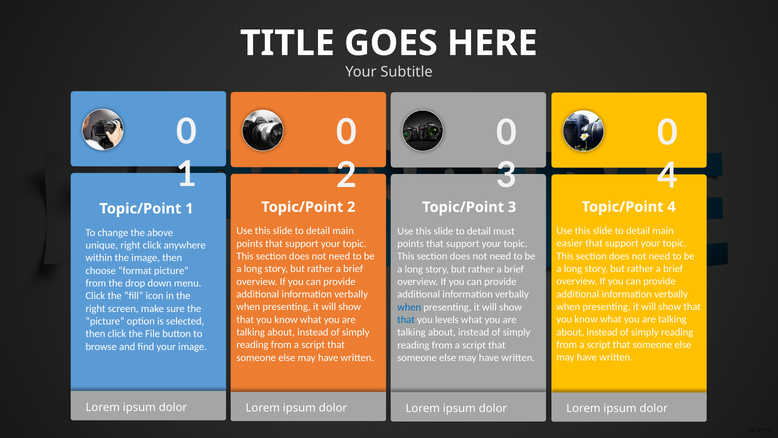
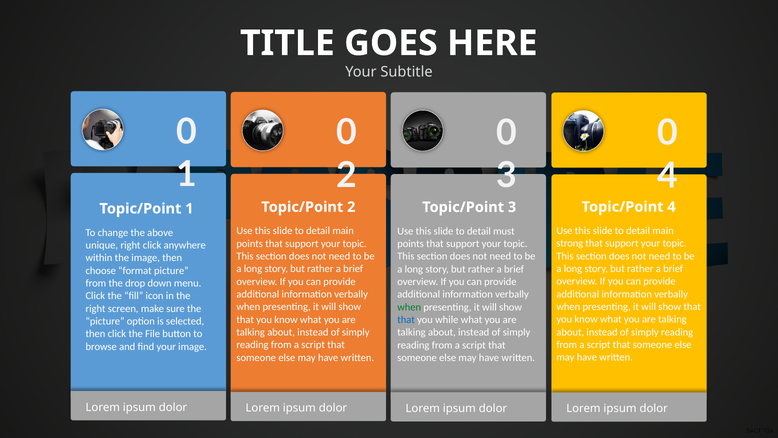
easier: easier -> strong
when at (409, 307) colour: blue -> green
levels: levels -> while
